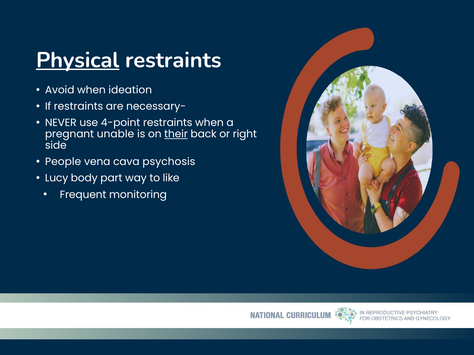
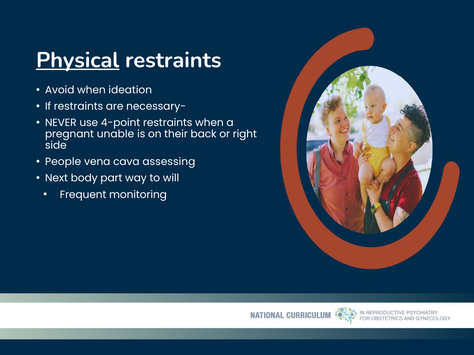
their underline: present -> none
psychosis: psychosis -> assessing
Lucy: Lucy -> Next
like: like -> will
